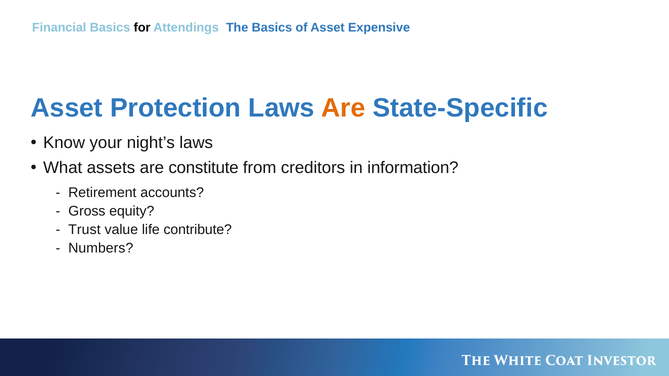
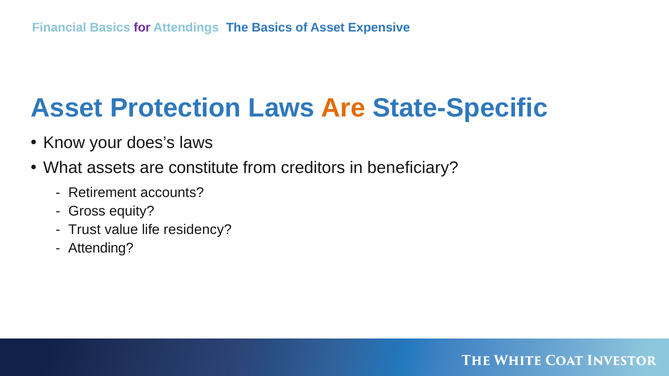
for colour: black -> purple
night’s: night’s -> does’s
information: information -> beneficiary
contribute: contribute -> residency
Numbers: Numbers -> Attending
